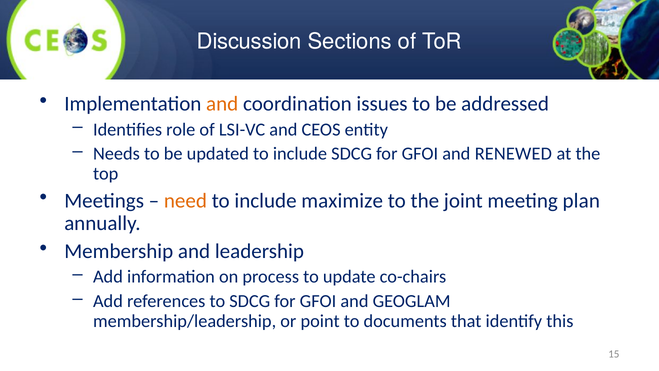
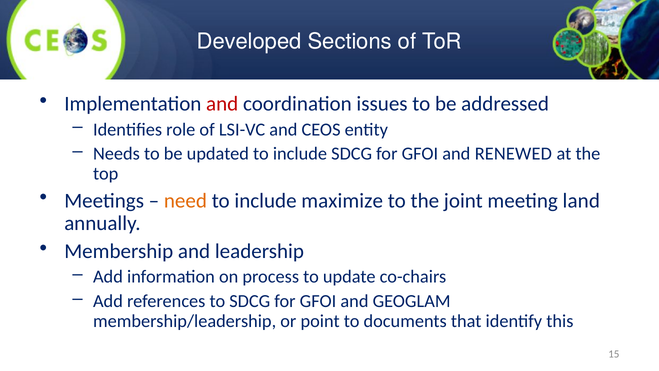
Discussion: Discussion -> Developed
and at (222, 104) colour: orange -> red
plan: plan -> land
